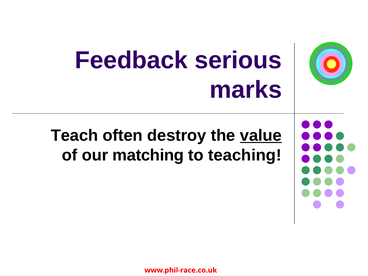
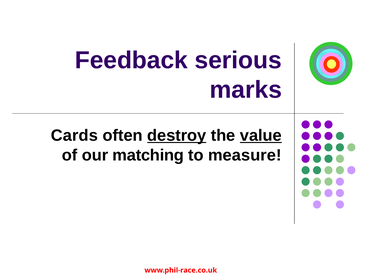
Teach: Teach -> Cards
destroy underline: none -> present
teaching: teaching -> measure
